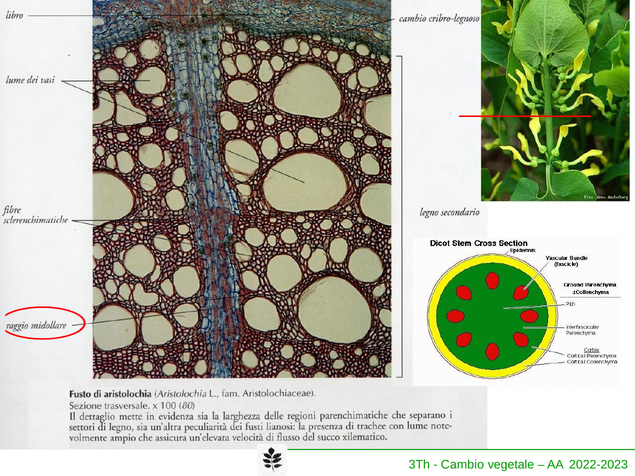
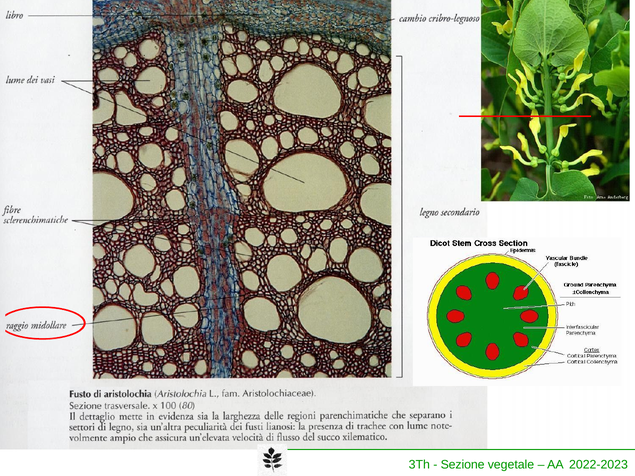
Cambio: Cambio -> Sezione
